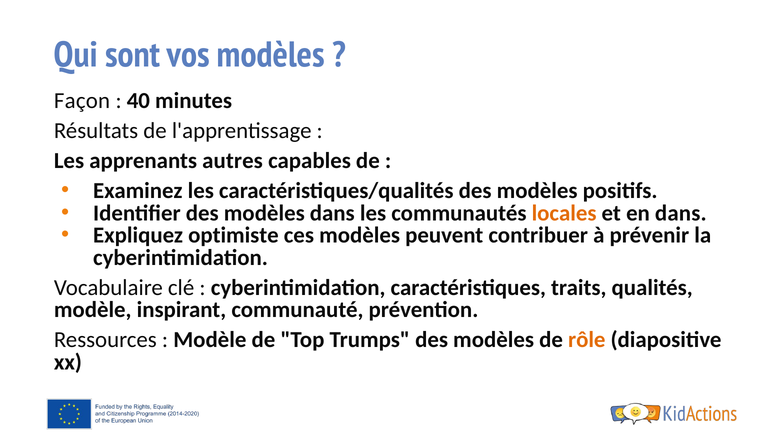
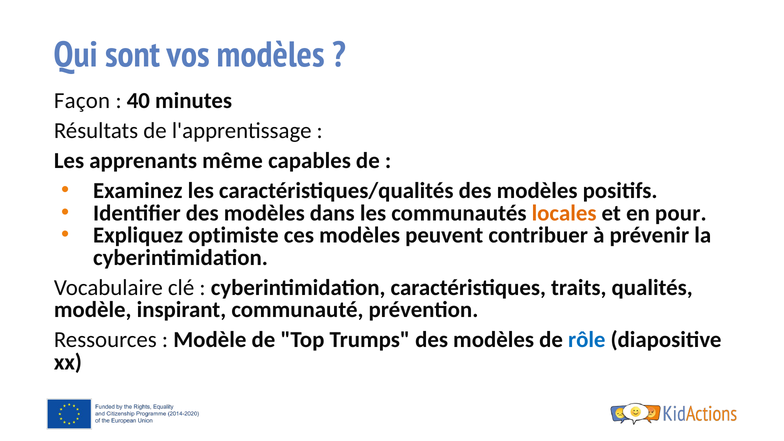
autres: autres -> même
en dans: dans -> pour
rôle colour: orange -> blue
